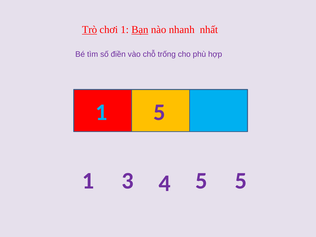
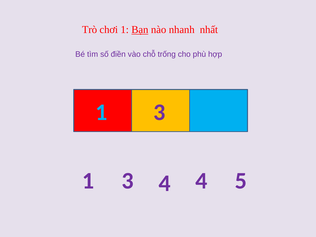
Trò underline: present -> none
1 5: 5 -> 3
4 5: 5 -> 4
